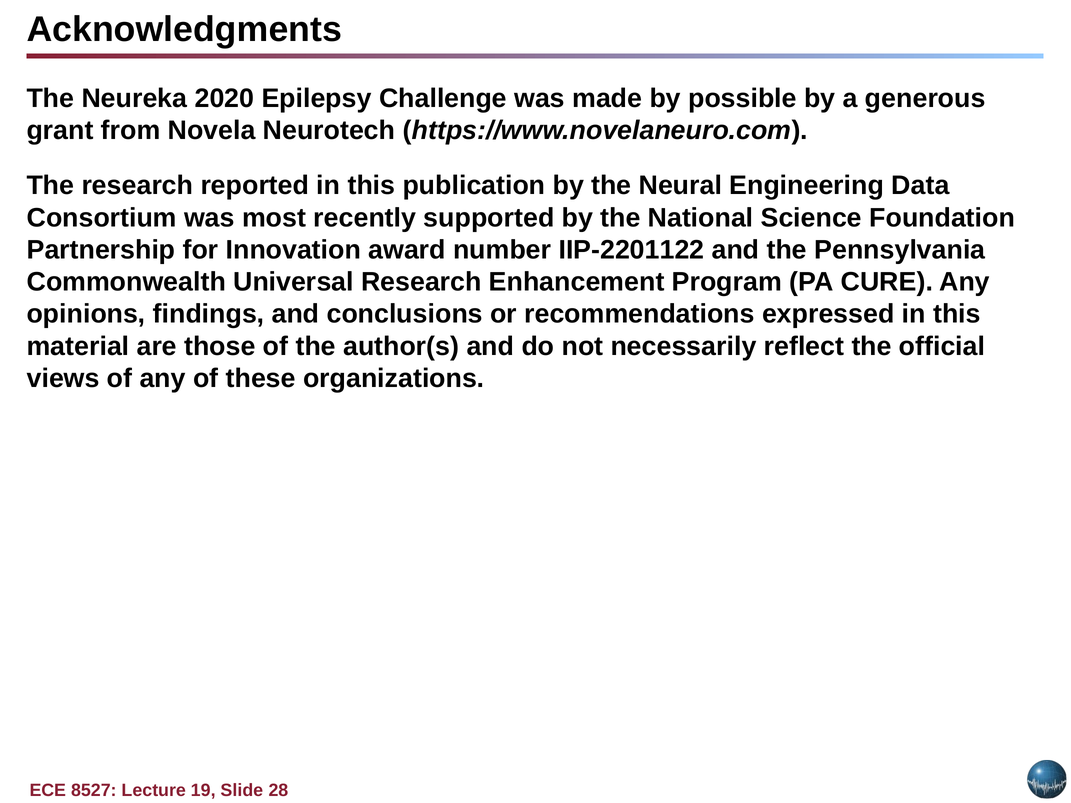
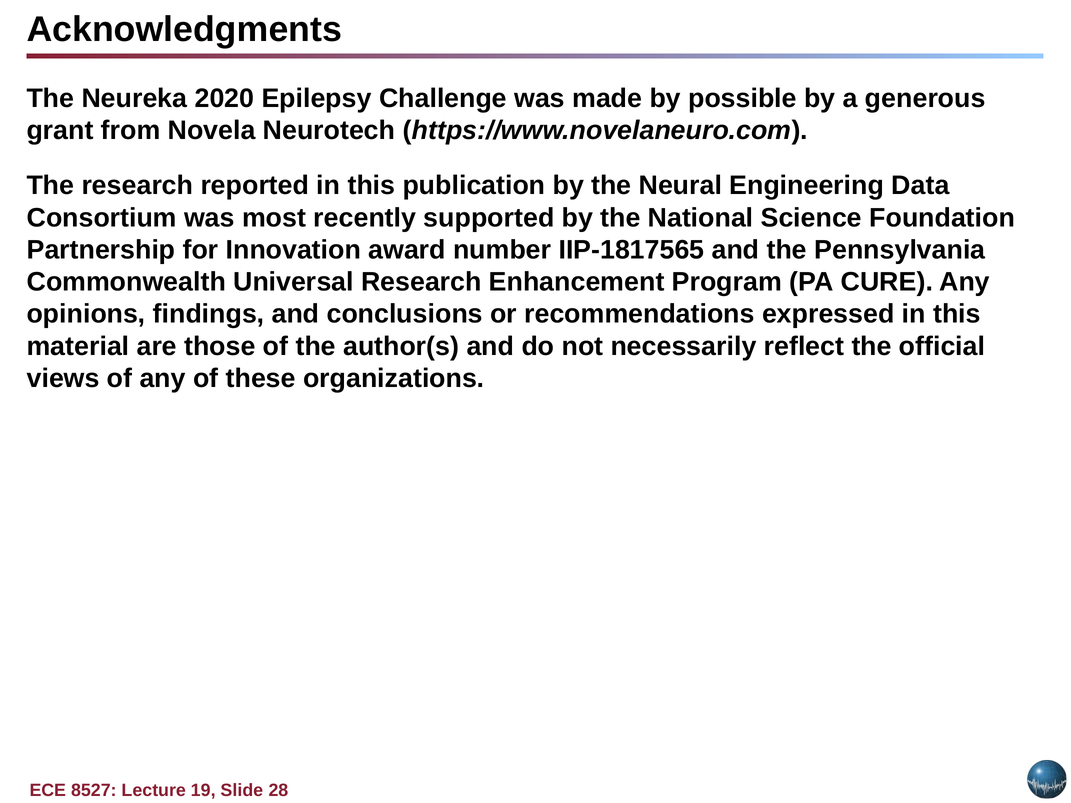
IIP-2201122: IIP-2201122 -> IIP-1817565
